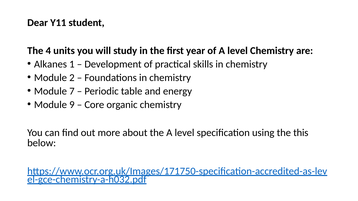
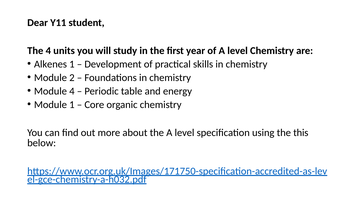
Alkanes: Alkanes -> Alkenes
Module 7: 7 -> 4
Module 9: 9 -> 1
